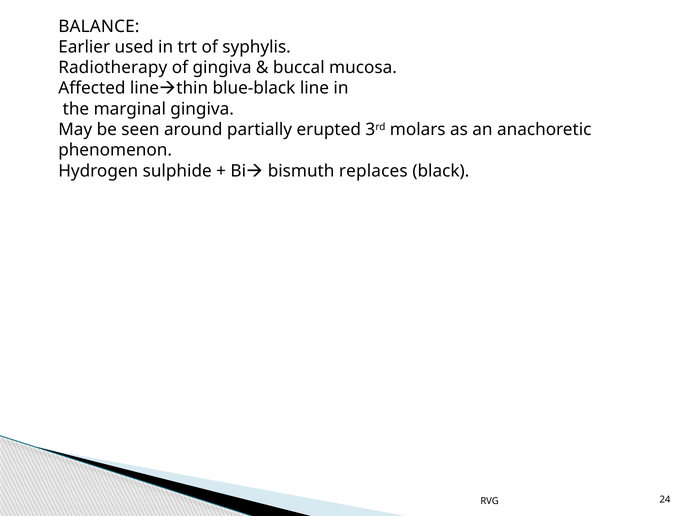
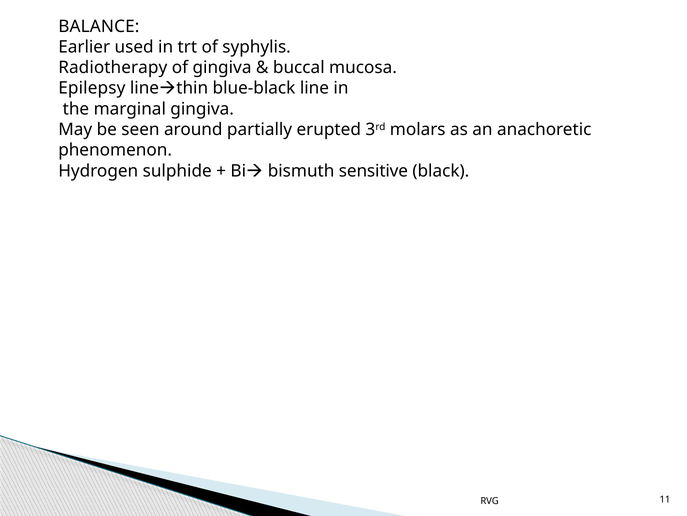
Affected: Affected -> Epilepsy
replaces: replaces -> sensitive
24: 24 -> 11
